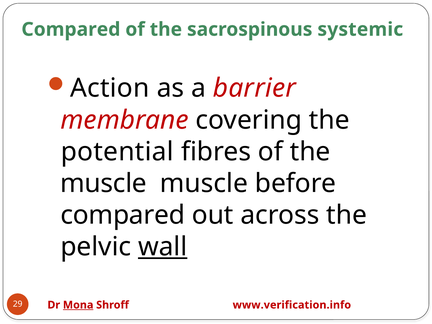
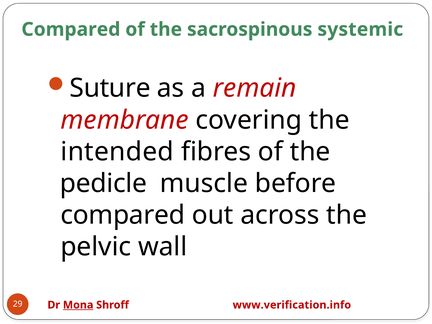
Action: Action -> Suture
barrier: barrier -> remain
potential: potential -> intended
muscle at (103, 183): muscle -> pedicle
wall underline: present -> none
